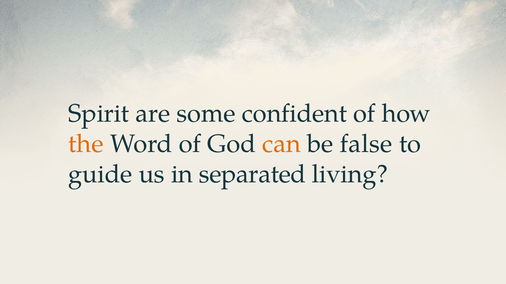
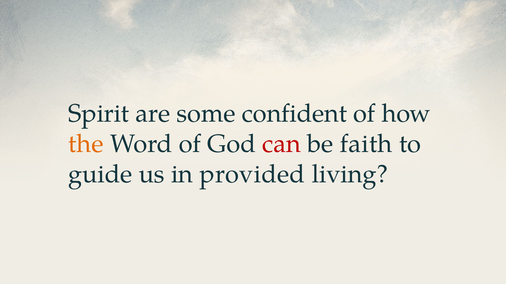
can colour: orange -> red
false: false -> faith
separated: separated -> provided
